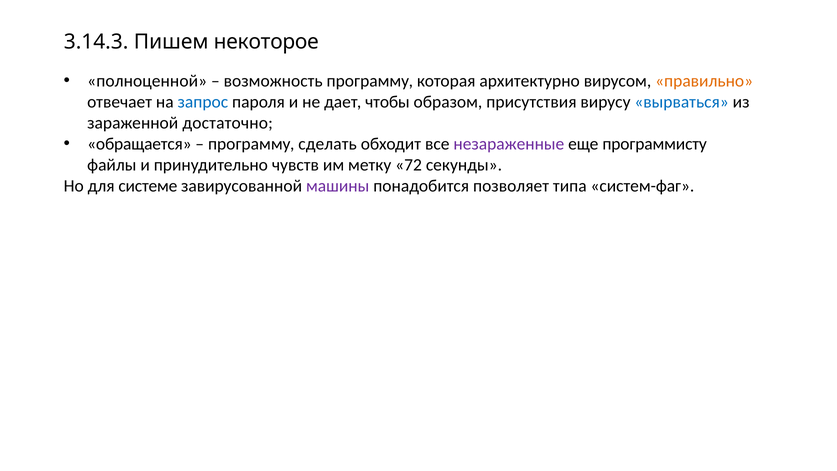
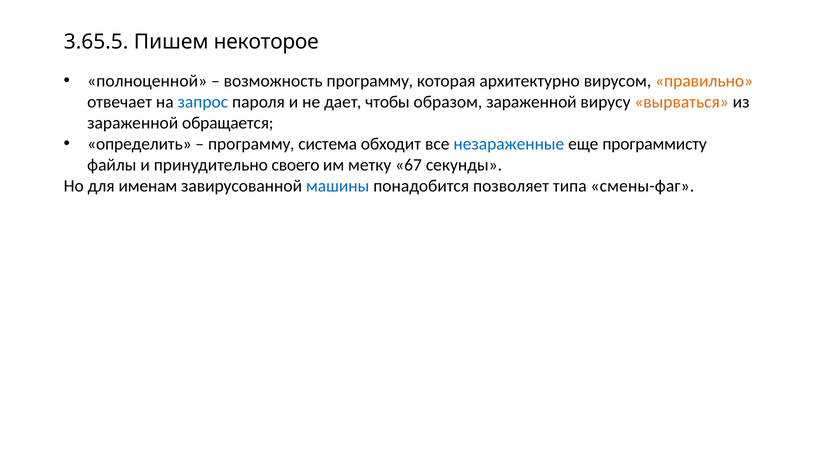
3.14.3: 3.14.3 -> 3.65.5
образом присутствия: присутствия -> зараженной
вырваться colour: blue -> orange
достаточно: достаточно -> обращается
обращается: обращается -> определить
сделать: сделать -> система
незараженные colour: purple -> blue
чувств: чувств -> своего
72: 72 -> 67
системе: системе -> именам
машины colour: purple -> blue
систем-фаг: систем-фаг -> смены-фаг
